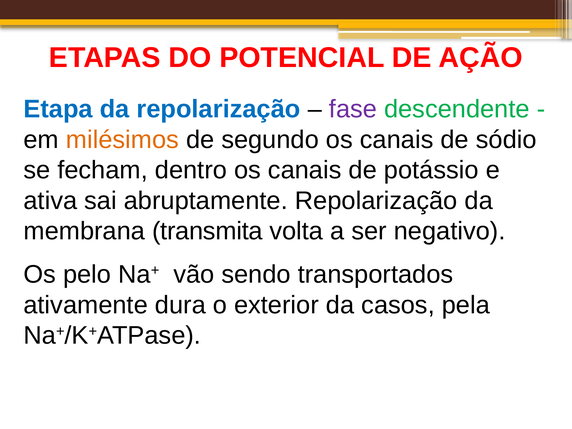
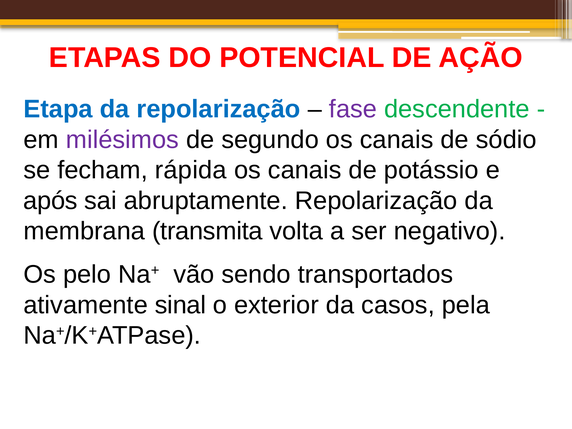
milésimos colour: orange -> purple
dentro: dentro -> rápida
ativa: ativa -> após
dura: dura -> sinal
